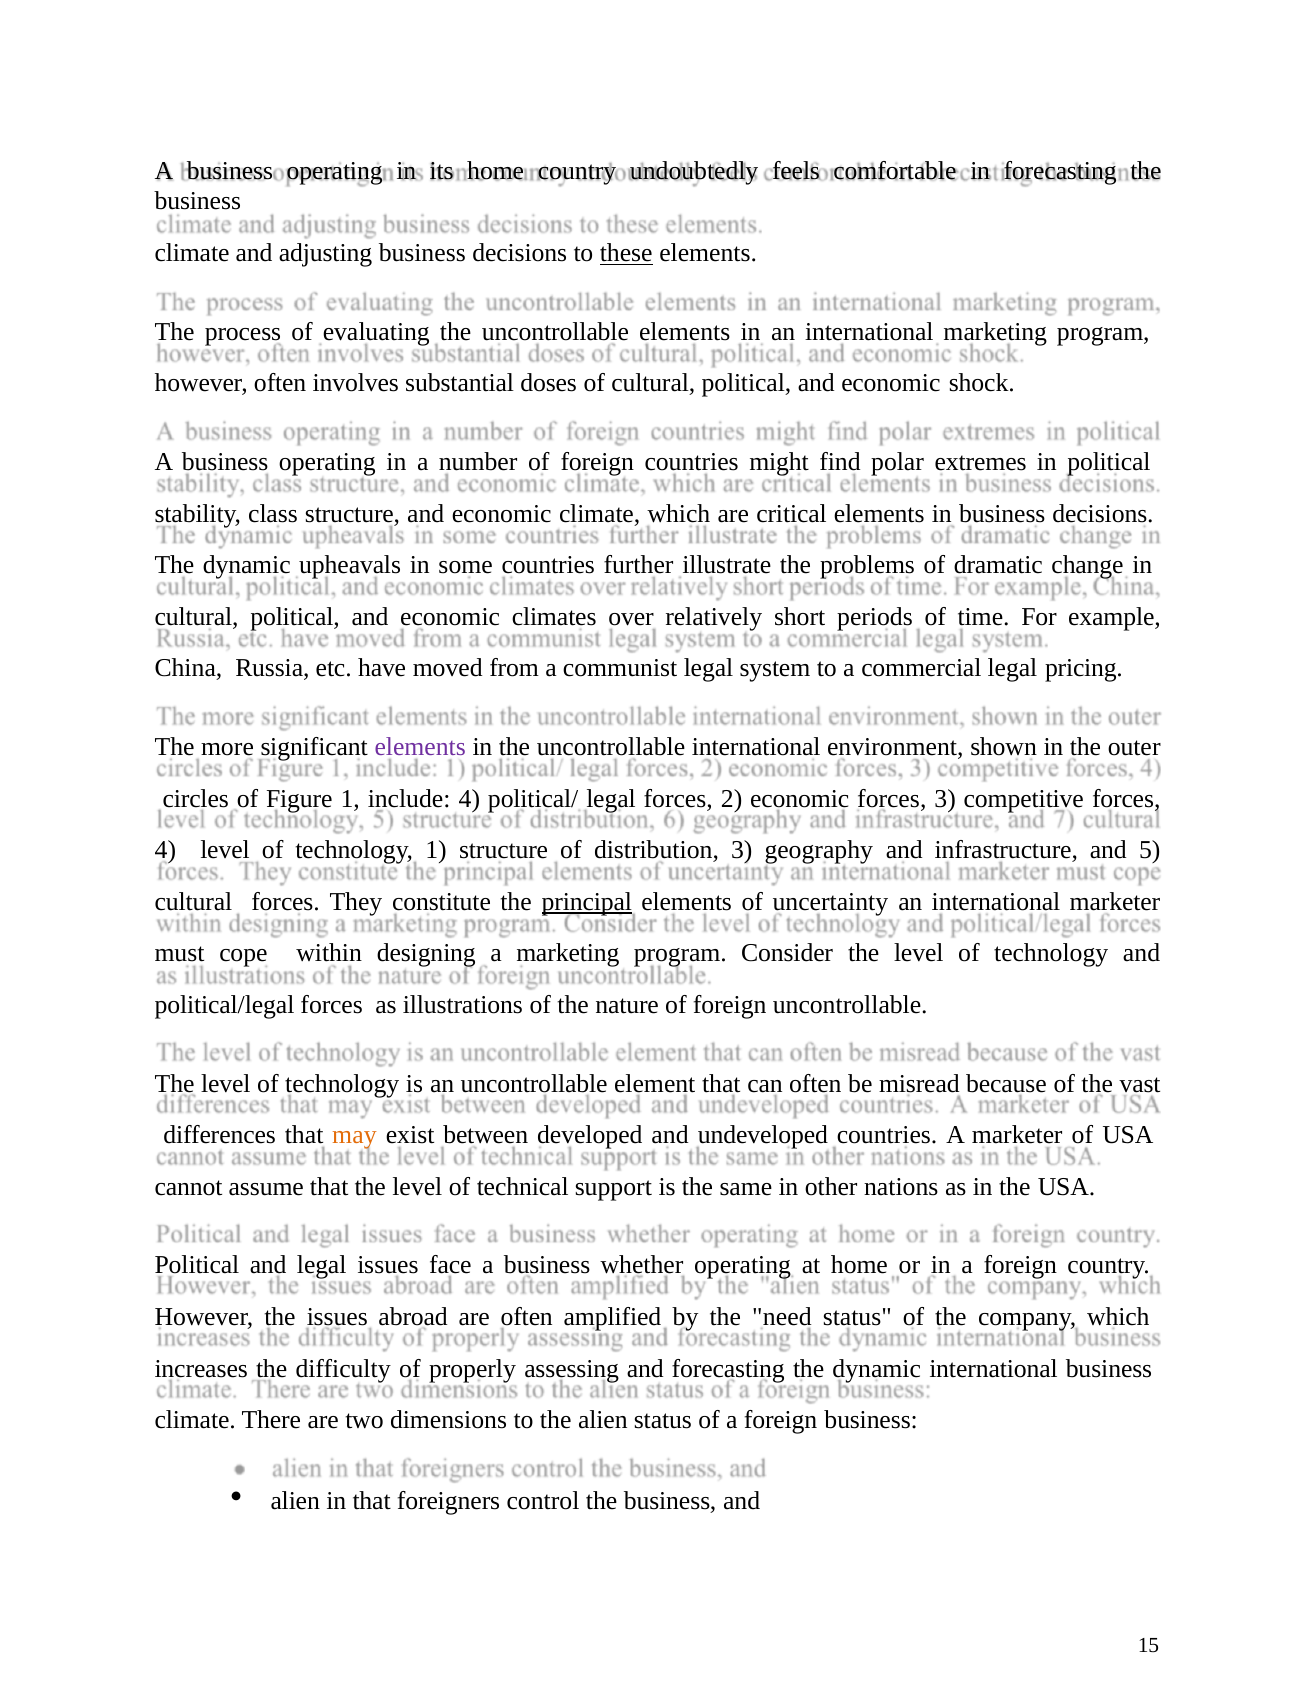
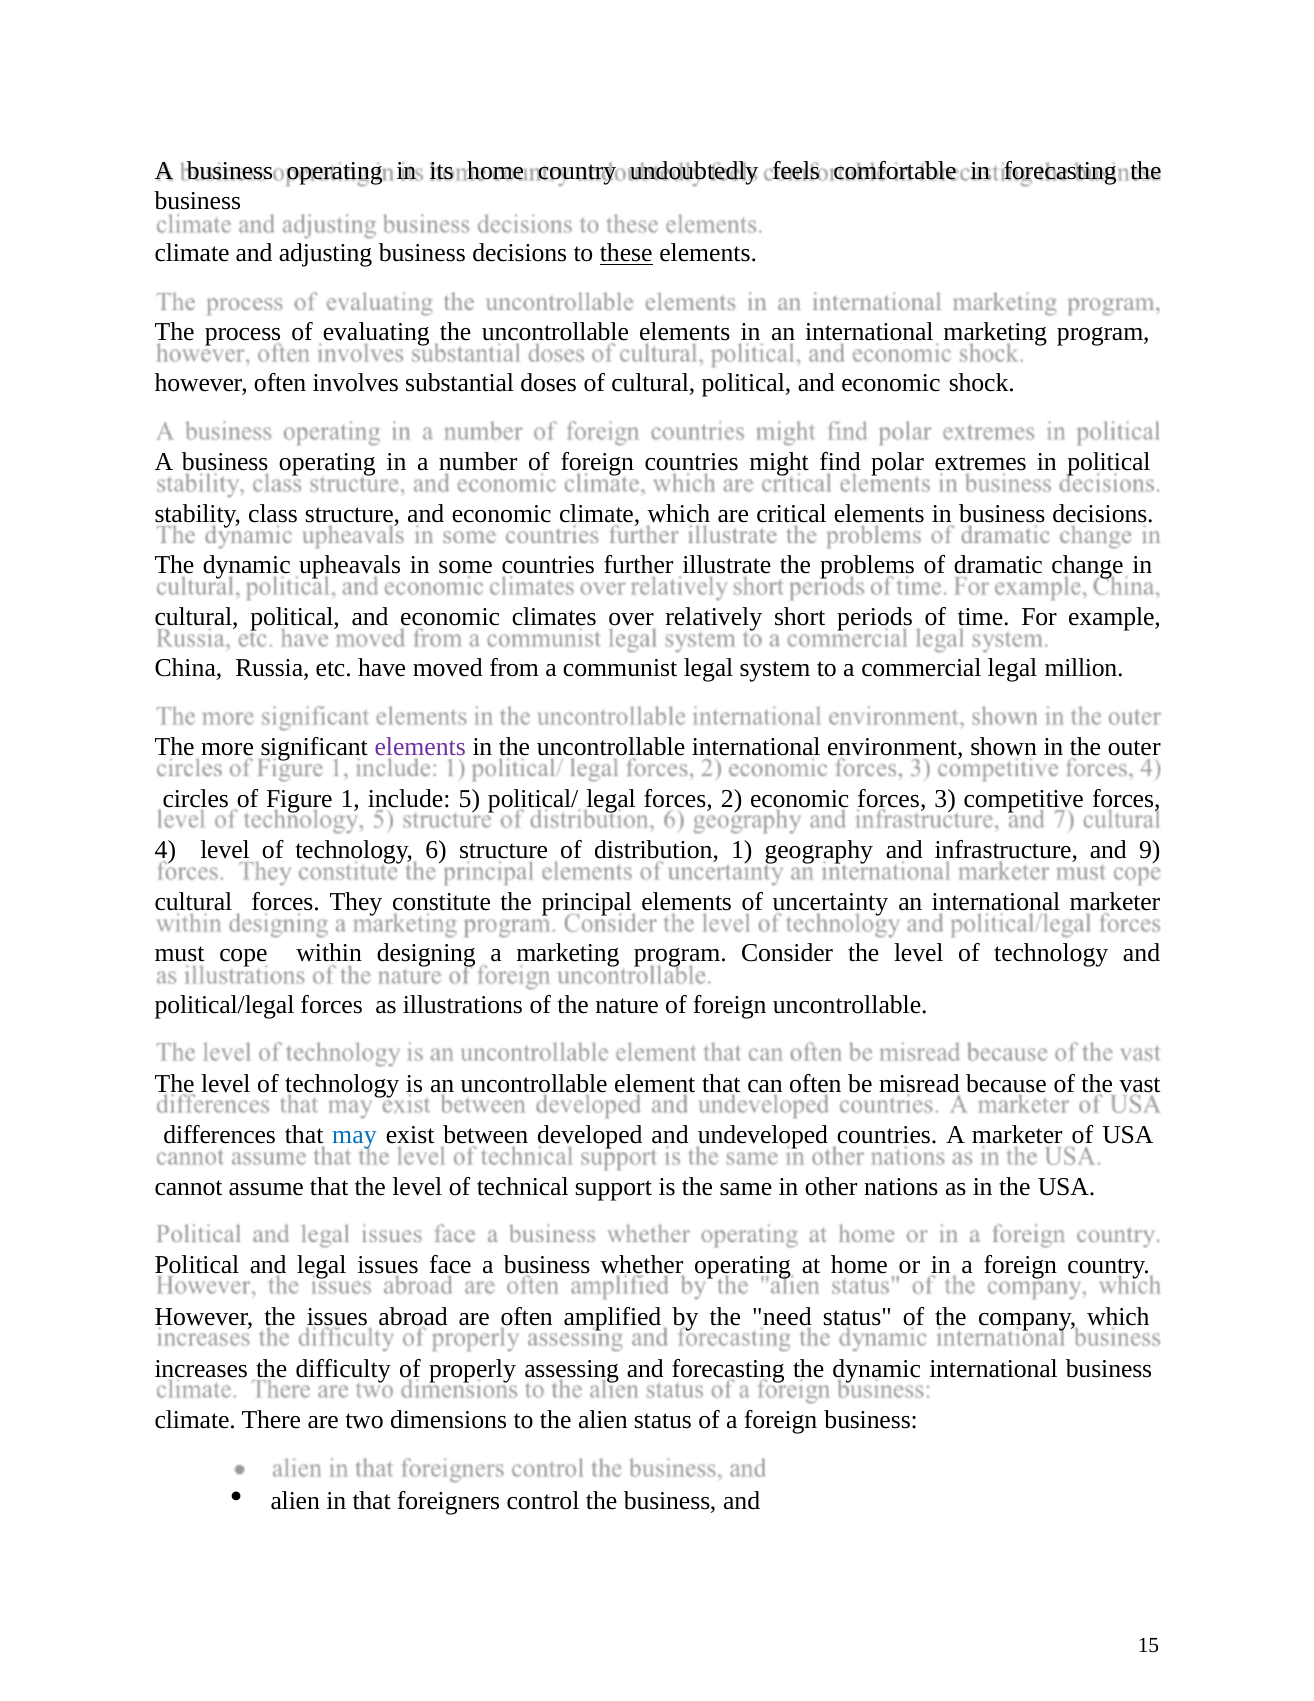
pricing: pricing -> million
include 4: 4 -> 5
technology 1: 1 -> 6
distribution 3: 3 -> 1
5: 5 -> 9
principal underline: present -> none
may colour: orange -> blue
